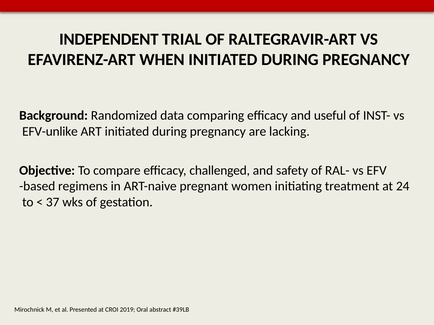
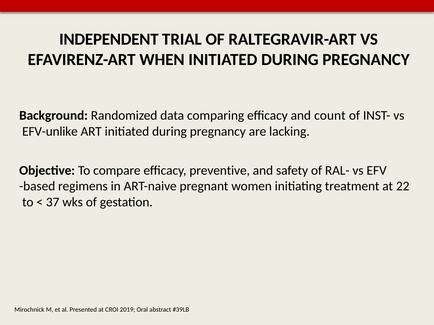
useful: useful -> count
challenged: challenged -> preventive
24: 24 -> 22
